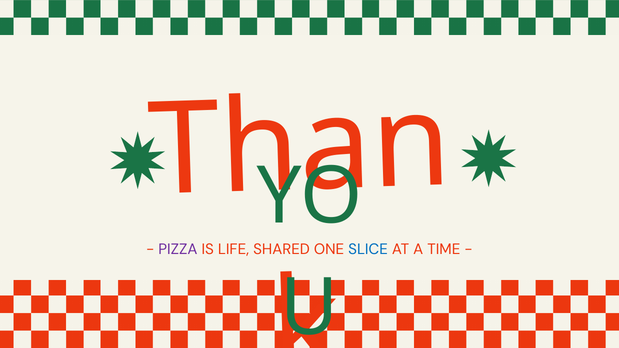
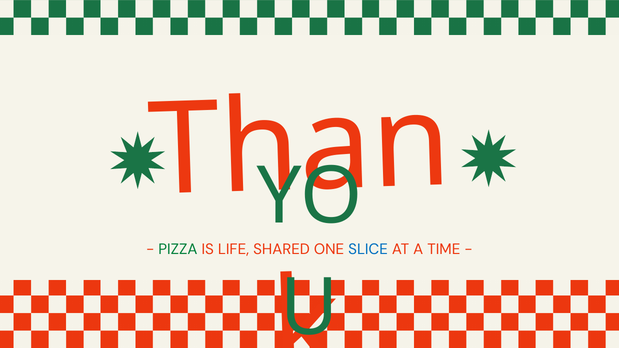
PIZZA colour: purple -> green
